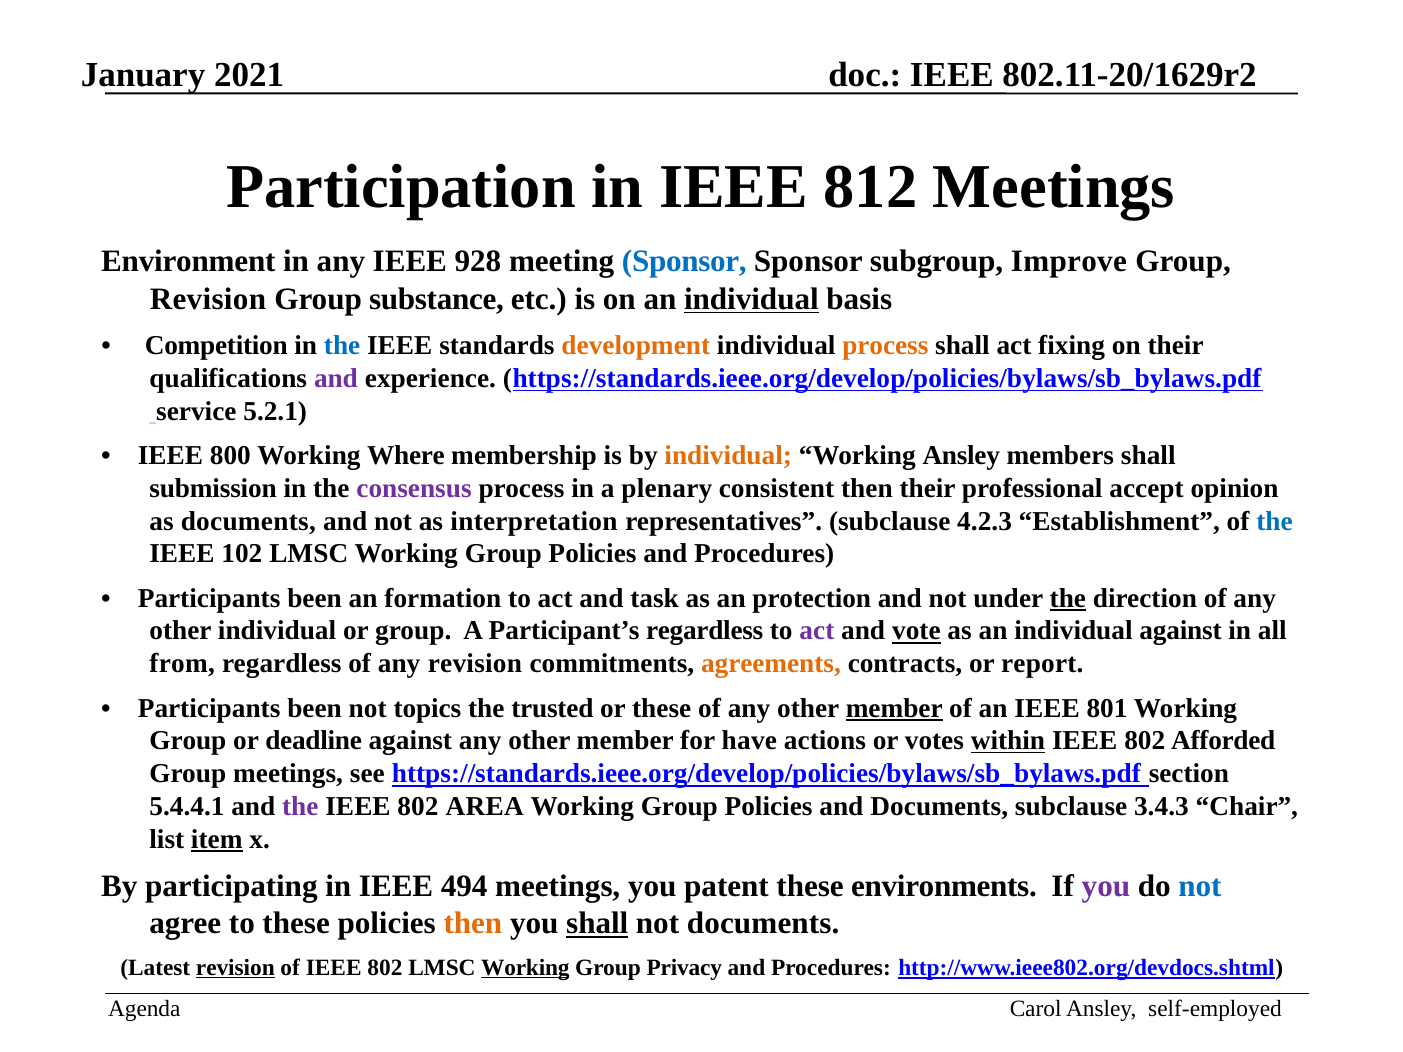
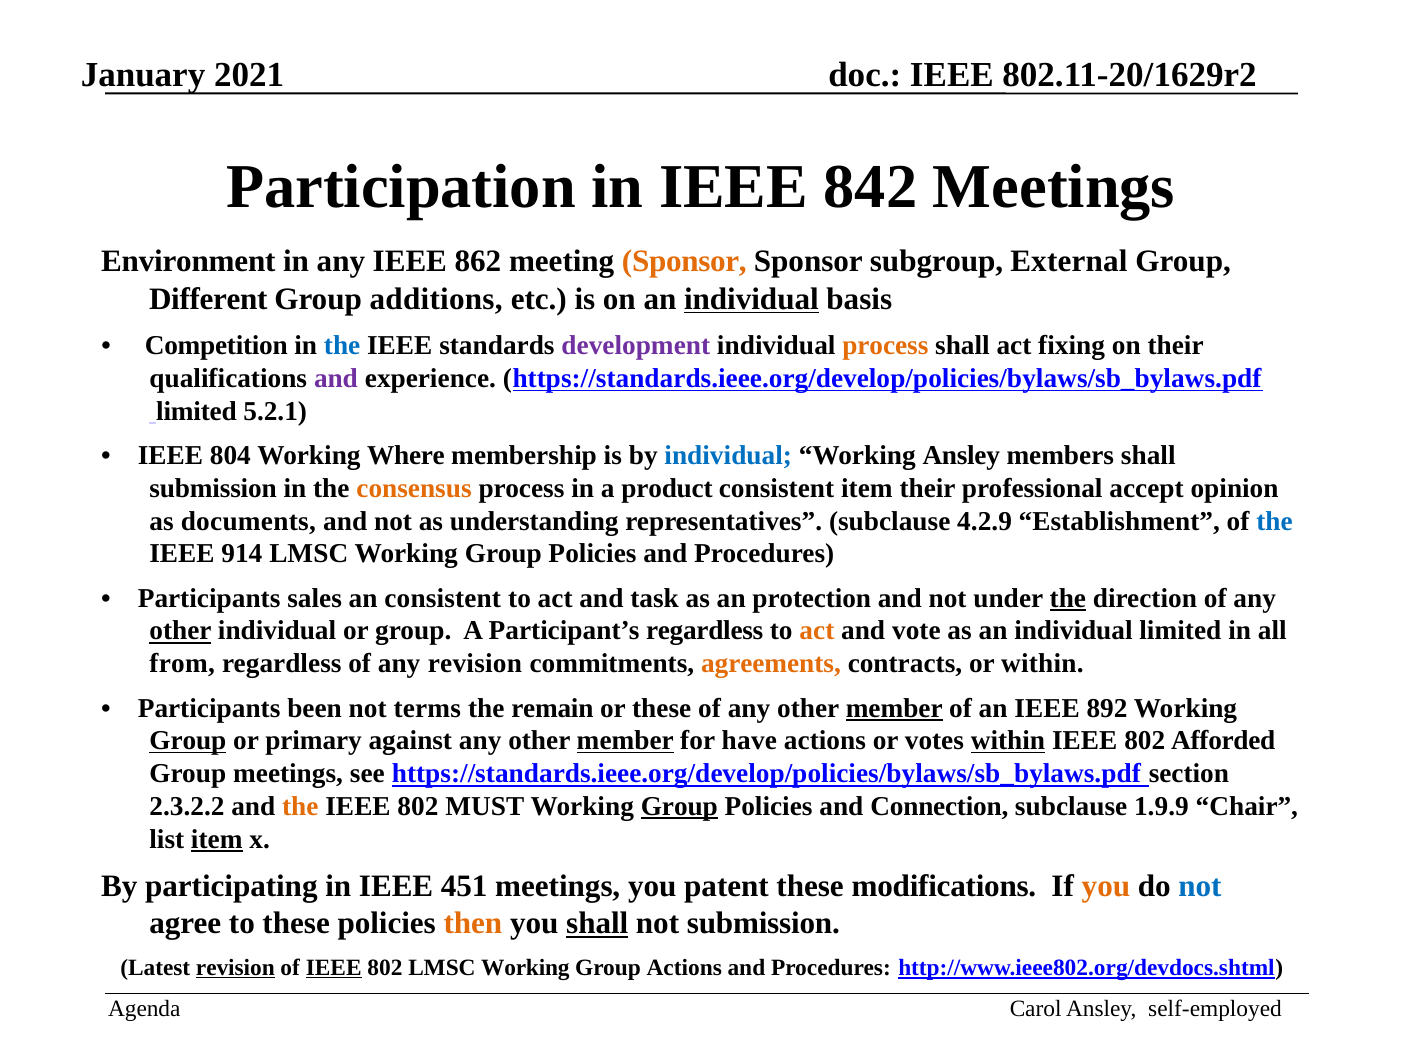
812: 812 -> 842
928: 928 -> 862
Sponsor at (684, 262) colour: blue -> orange
Improve: Improve -> External
Revision at (208, 299): Revision -> Different
substance: substance -> additions
development colour: orange -> purple
service at (196, 411): service -> limited
800: 800 -> 804
individual at (728, 456) colour: orange -> blue
consensus colour: purple -> orange
plenary: plenary -> product
consistent then: then -> item
interpretation: interpretation -> understanding
4.2.3: 4.2.3 -> 4.2.9
102: 102 -> 914
been at (315, 598): been -> sales
an formation: formation -> consistent
other at (180, 631) underline: none -> present
act at (817, 631) colour: purple -> orange
vote underline: present -> none
individual against: against -> limited
or report: report -> within
topics: topics -> terms
trusted: trusted -> remain
801: 801 -> 892
Group at (188, 741) underline: none -> present
deadline: deadline -> primary
member at (625, 741) underline: none -> present
5.4.4.1: 5.4.4.1 -> 2.3.2.2
the at (300, 807) colour: purple -> orange
AREA: AREA -> MUST
Group at (679, 807) underline: none -> present
and Documents: Documents -> Connection
3.4.3: 3.4.3 -> 1.9.9
494: 494 -> 451
environments: environments -> modifications
you at (1106, 886) colour: purple -> orange
not documents: documents -> submission
IEEE at (334, 968) underline: none -> present
Working at (525, 968) underline: present -> none
Group Privacy: Privacy -> Actions
